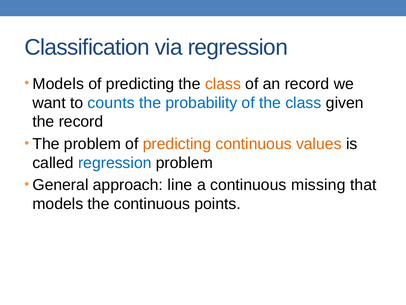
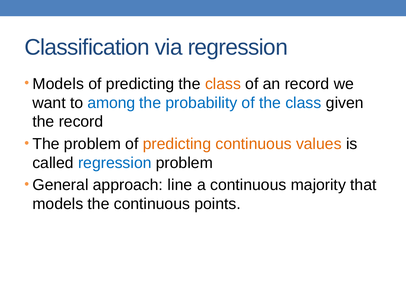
counts: counts -> among
missing: missing -> majority
